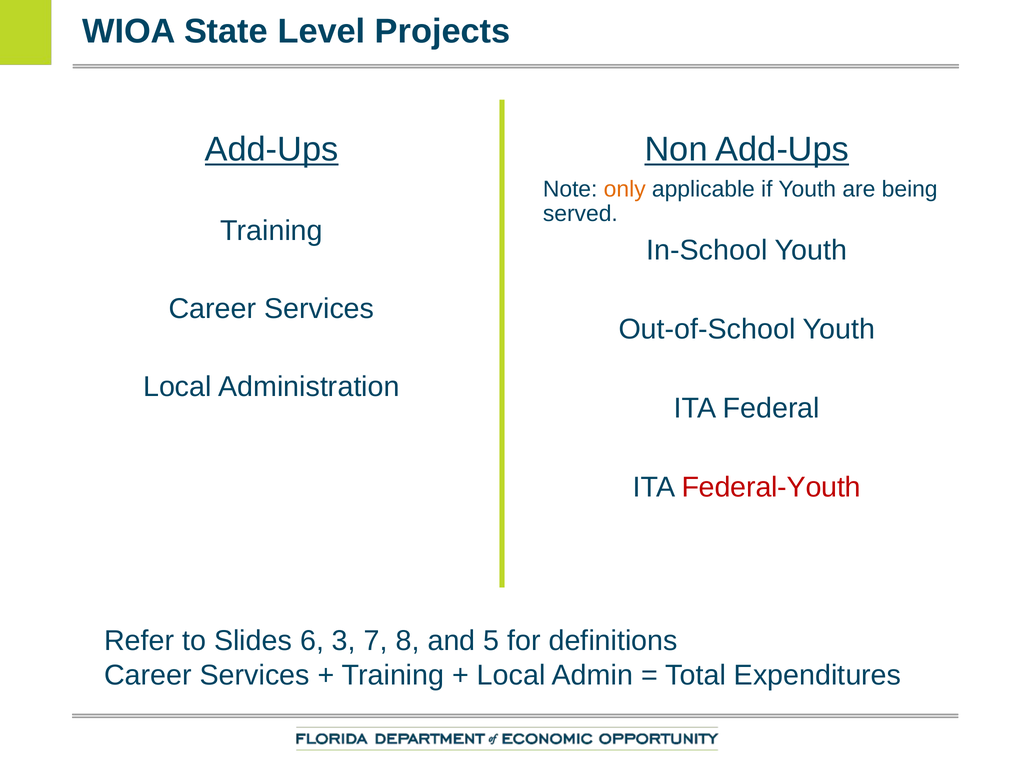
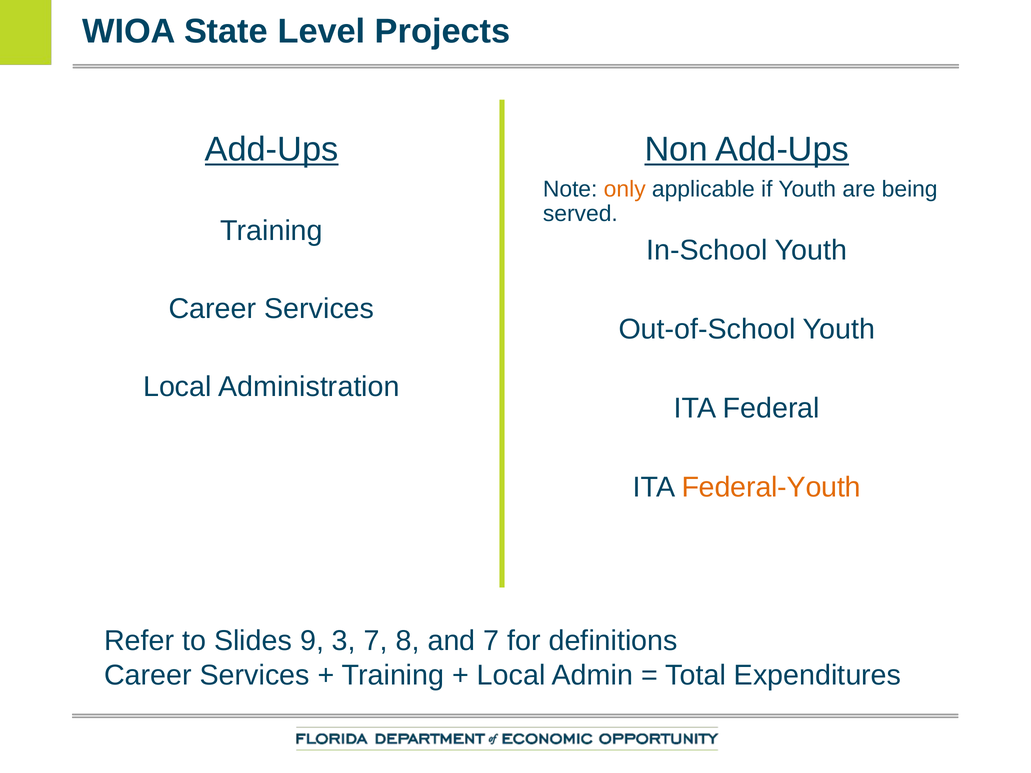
Federal-Youth colour: red -> orange
6: 6 -> 9
and 5: 5 -> 7
